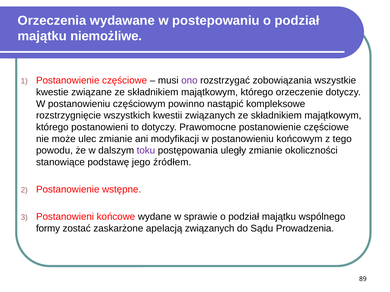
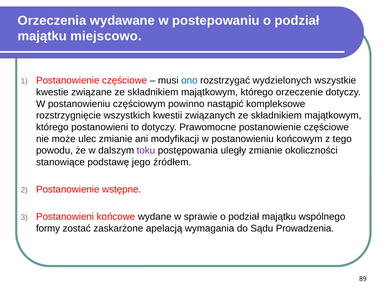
niemożliwe: niemożliwe -> miejscowo
ono colour: purple -> blue
zobowiązania: zobowiązania -> wydzielonych
apelacją związanych: związanych -> wymagania
